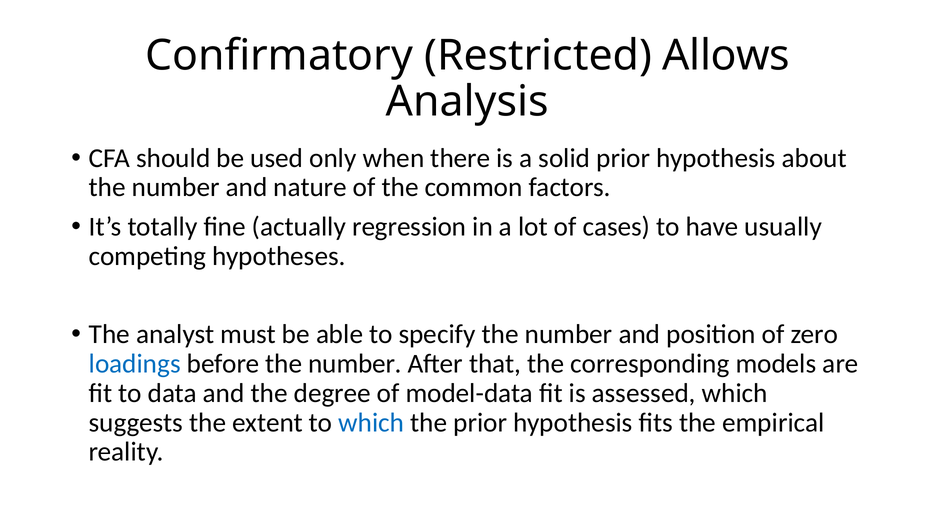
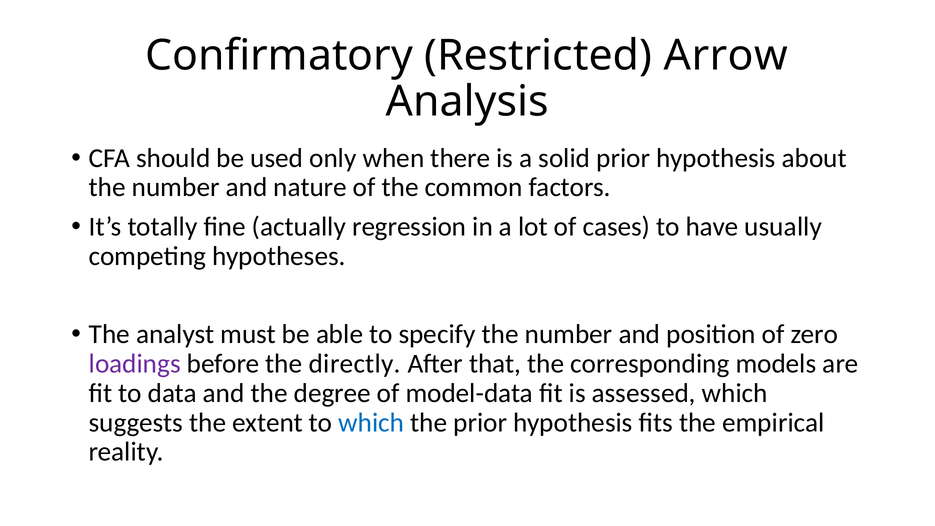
Allows: Allows -> Arrow
loadings colour: blue -> purple
before the number: number -> directly
